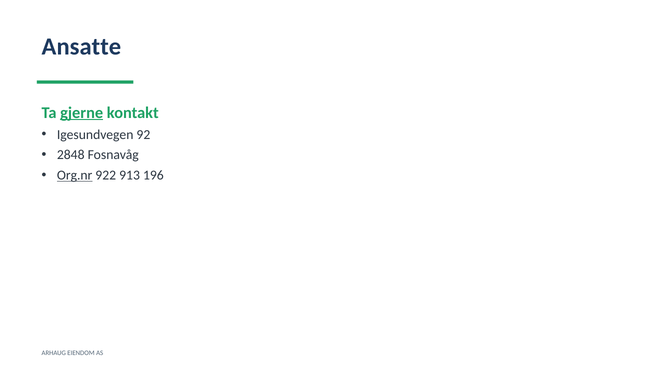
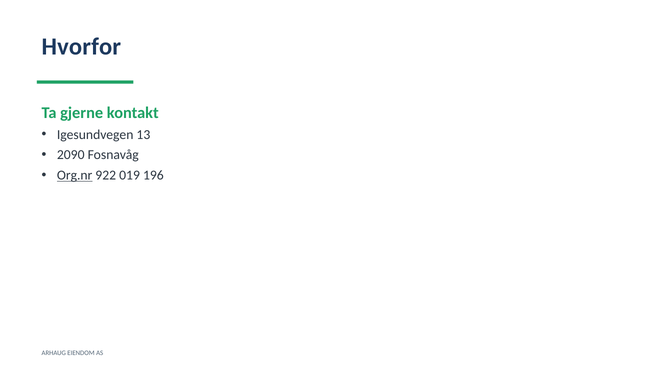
Ansatte: Ansatte -> Hvorfor
gjerne underline: present -> none
92: 92 -> 13
2848: 2848 -> 2090
913: 913 -> 019
